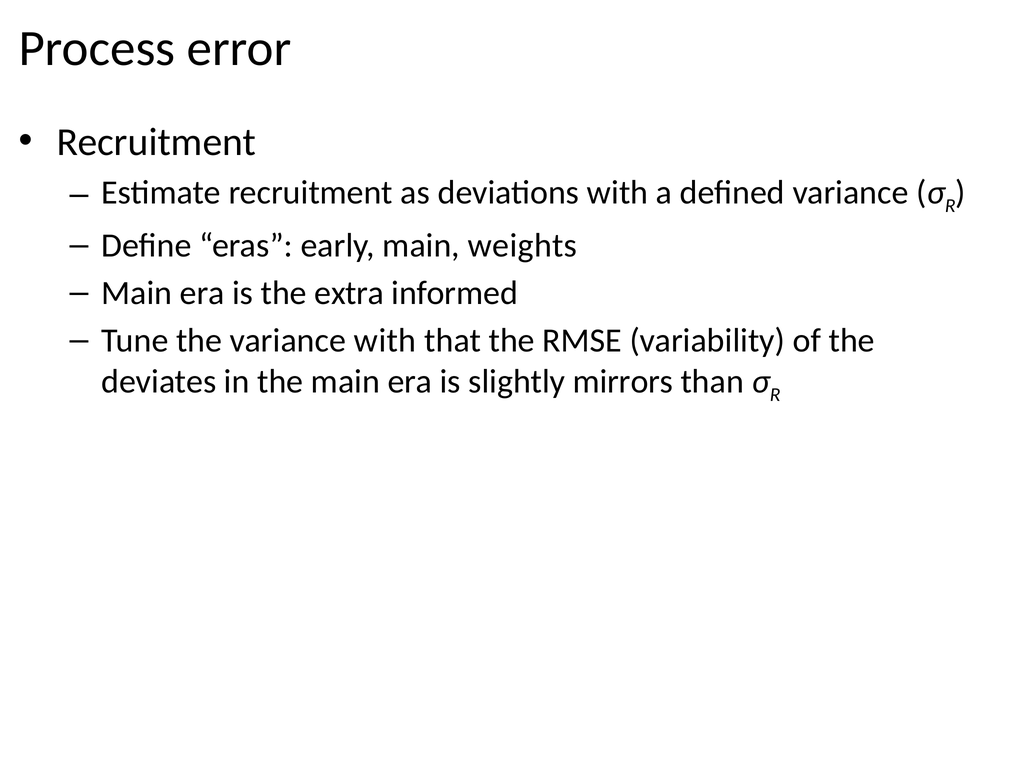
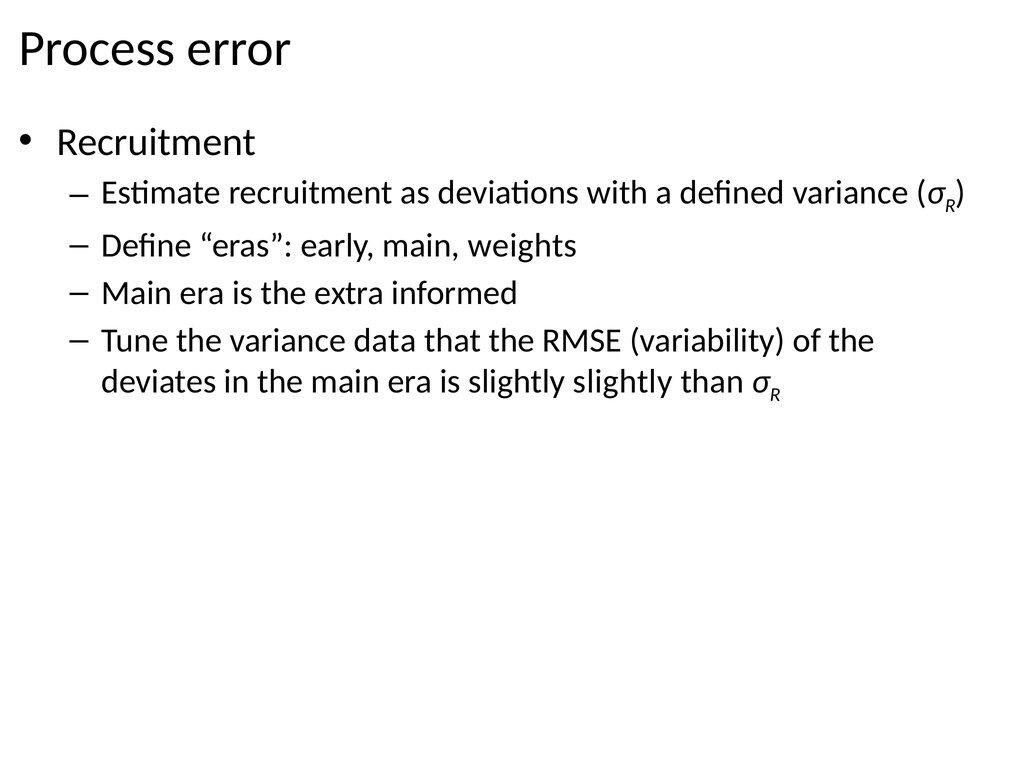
variance with: with -> data
slightly mirrors: mirrors -> slightly
